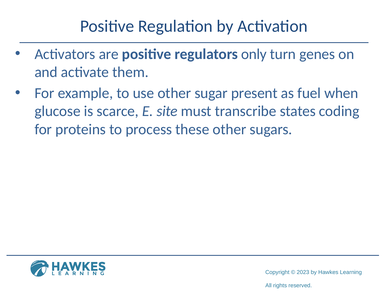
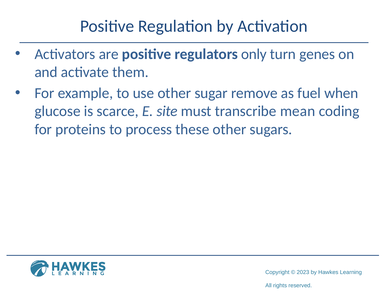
present: present -> remove
states: states -> mean
